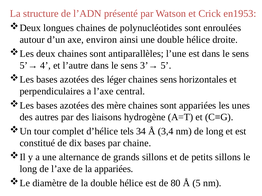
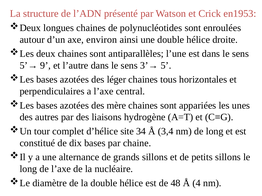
4: 4 -> 9
chaines sens: sens -> tous
tels: tels -> site
la appariées: appariées -> nucléaire
80: 80 -> 48
Å 5: 5 -> 4
